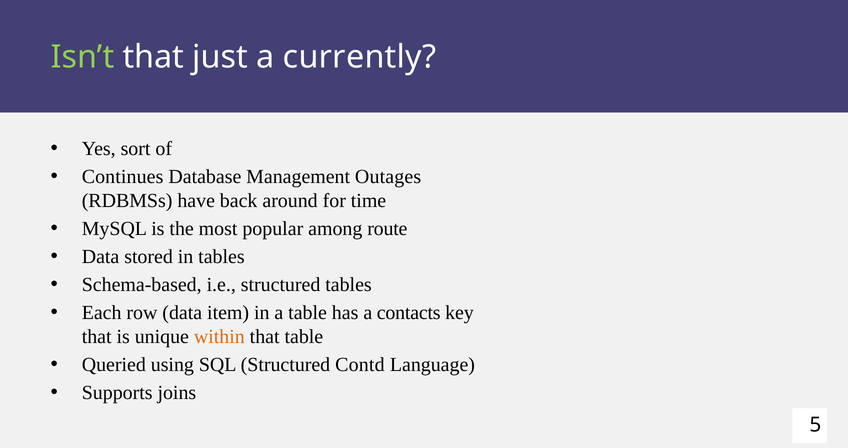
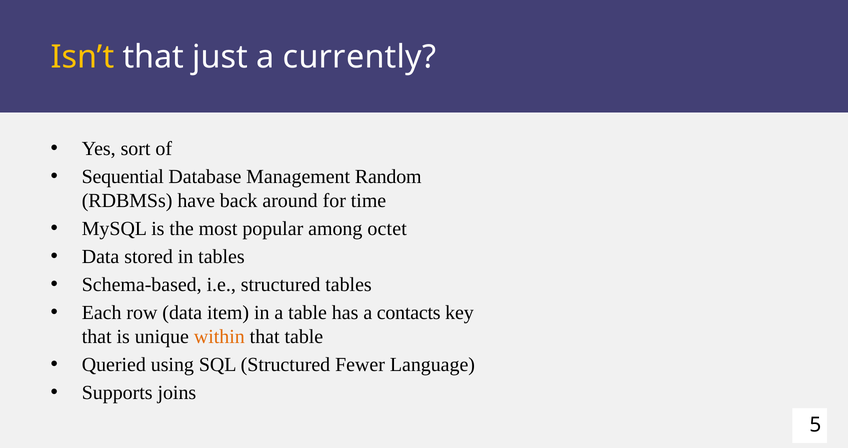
Isn’t colour: light green -> yellow
Continues: Continues -> Sequential
Outages: Outages -> Random
route: route -> octet
Contd: Contd -> Fewer
